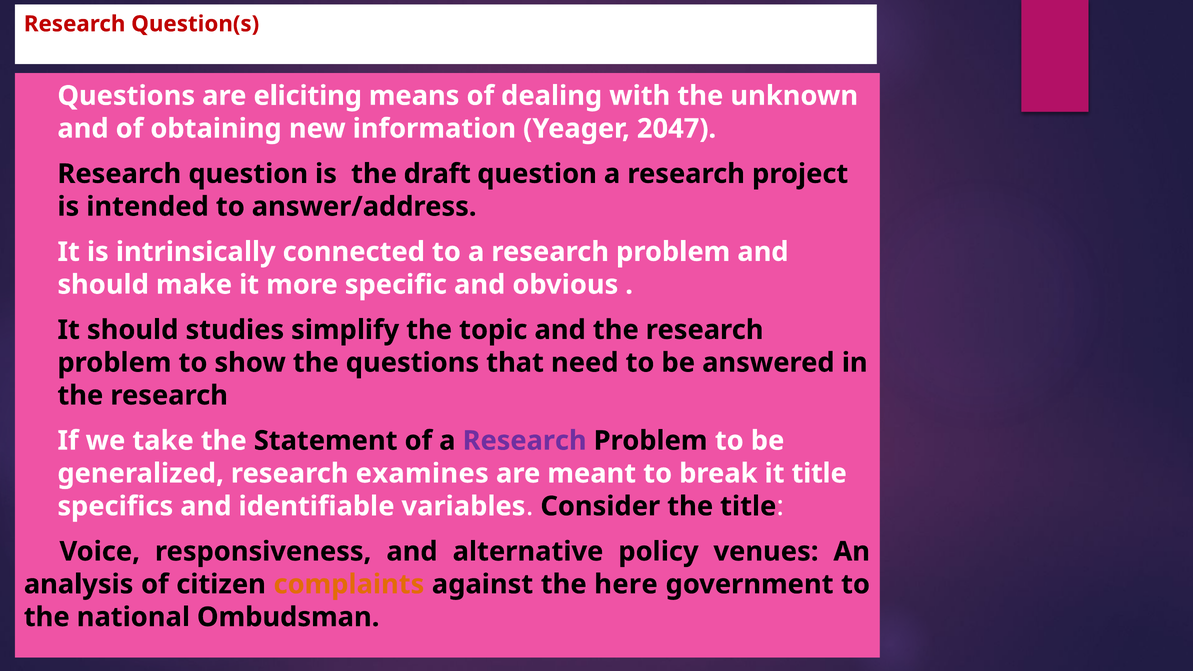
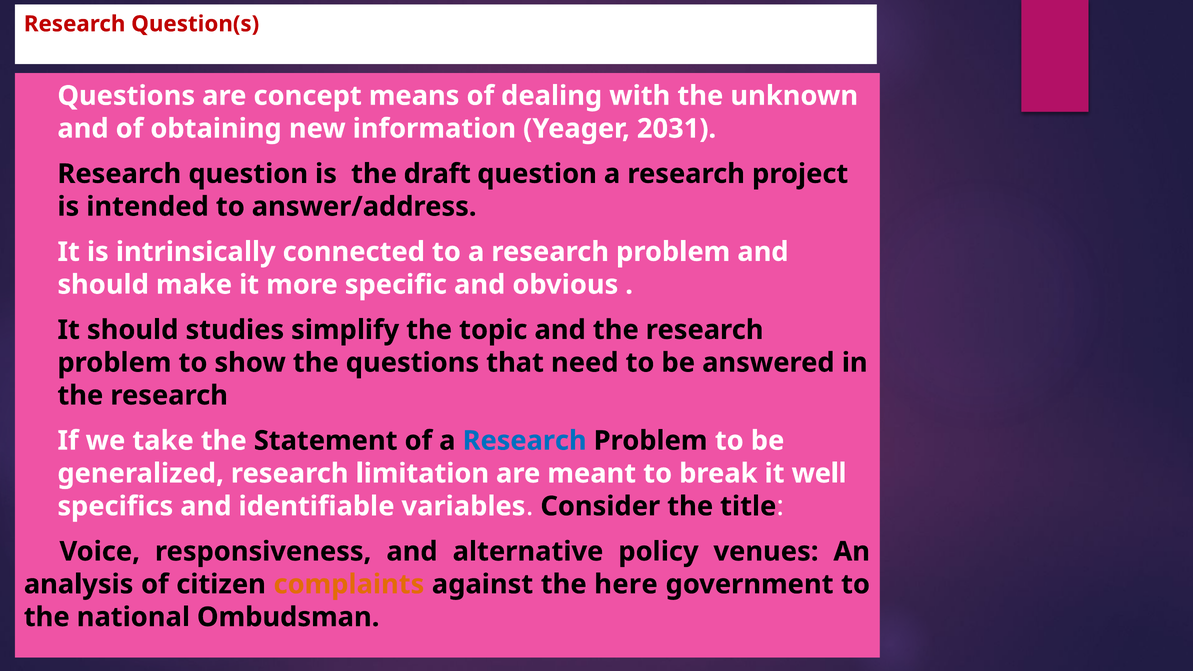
eliciting: eliciting -> concept
2047: 2047 -> 2031
Research at (525, 441) colour: purple -> blue
examines: examines -> limitation
it title: title -> well
